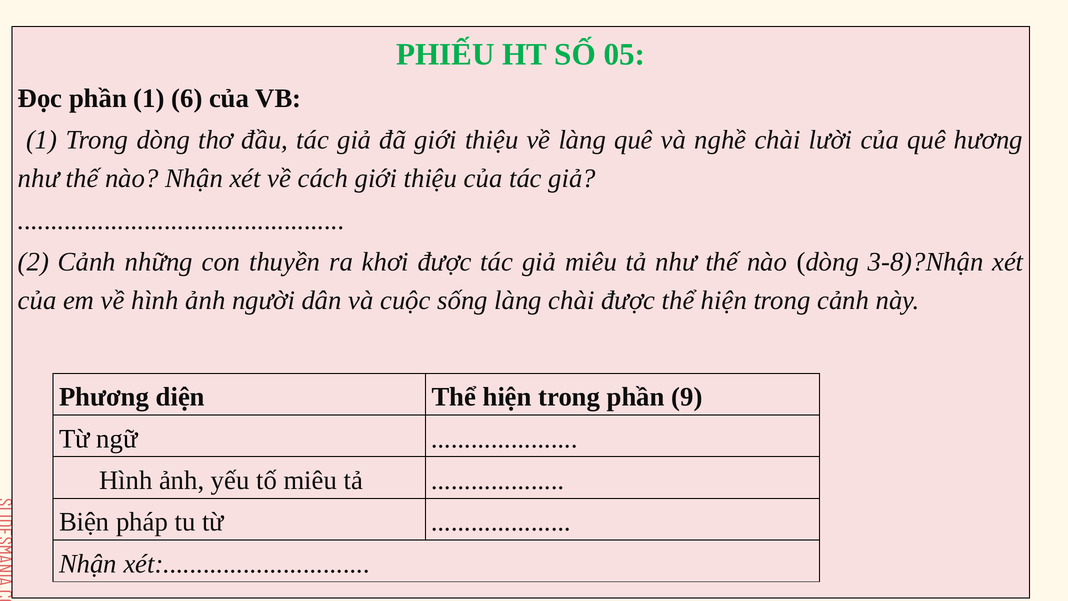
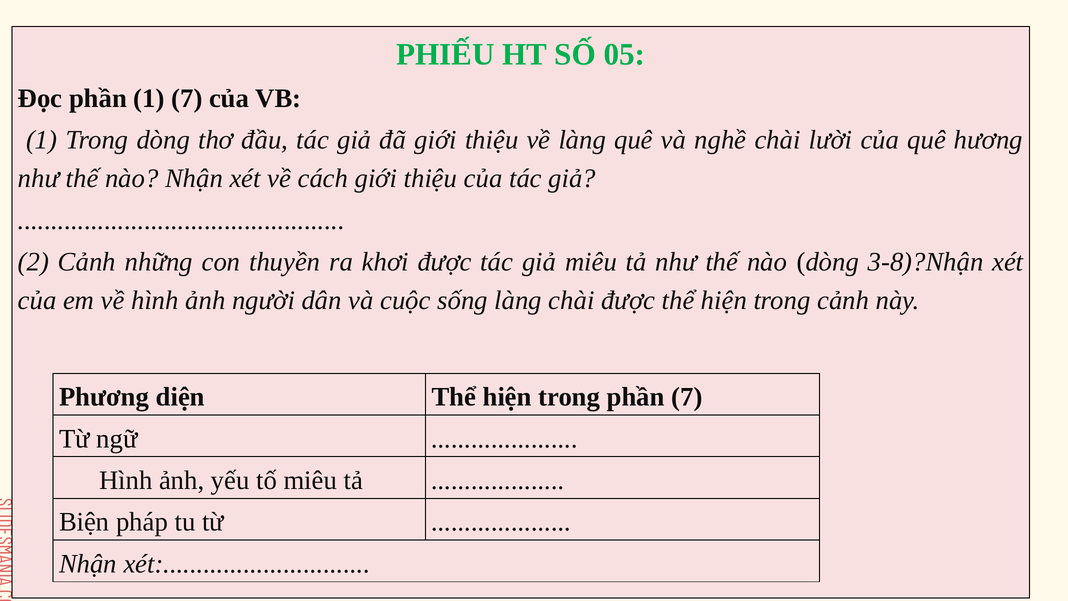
1 6: 6 -> 7
phần 9: 9 -> 7
